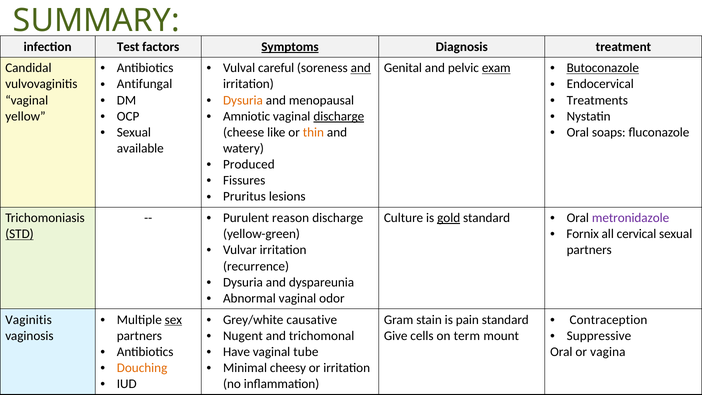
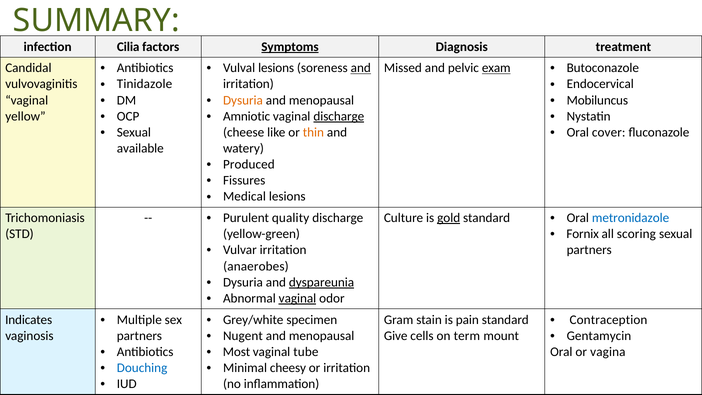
Test: Test -> Cilia
Vulval careful: careful -> lesions
Genital: Genital -> Missed
Butoconazole underline: present -> none
Antifungal: Antifungal -> Tinidazole
Treatments: Treatments -> Mobiluncus
soaps: soaps -> cover
Pruritus: Pruritus -> Medical
reason: reason -> quality
metronidazole colour: purple -> blue
cervical: cervical -> scoring
STD underline: present -> none
recurrence: recurrence -> anaerobes
dyspareunia underline: none -> present
vaginal at (297, 298) underline: none -> present
sex underline: present -> none
causative: causative -> specimen
Vaginitis: Vaginitis -> Indicates
trichomonal at (322, 336): trichomonal -> menopausal
Suppressive: Suppressive -> Gentamycin
Have: Have -> Most
Douching colour: orange -> blue
